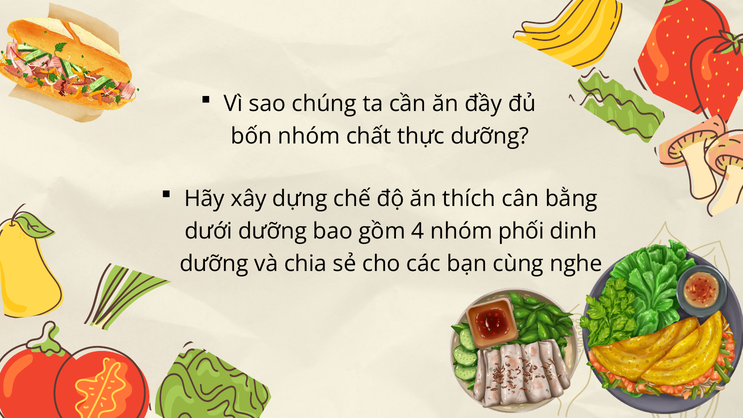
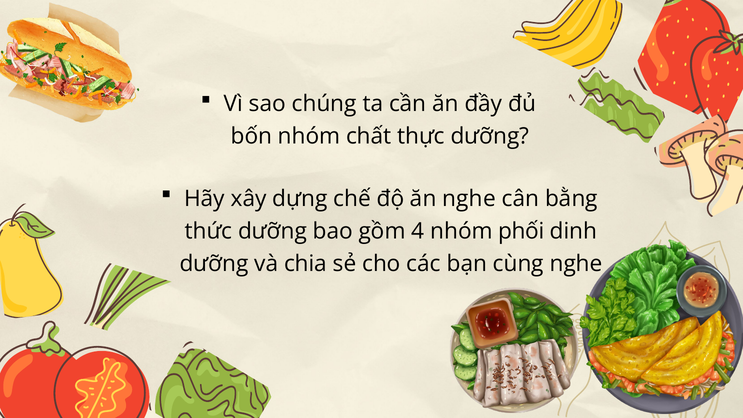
ăn thích: thích -> nghe
dưới: dưới -> thức
